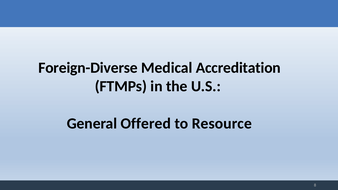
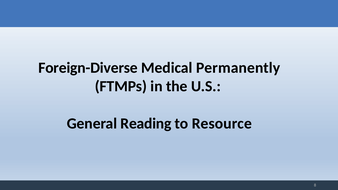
Accreditation: Accreditation -> Permanently
Offered: Offered -> Reading
